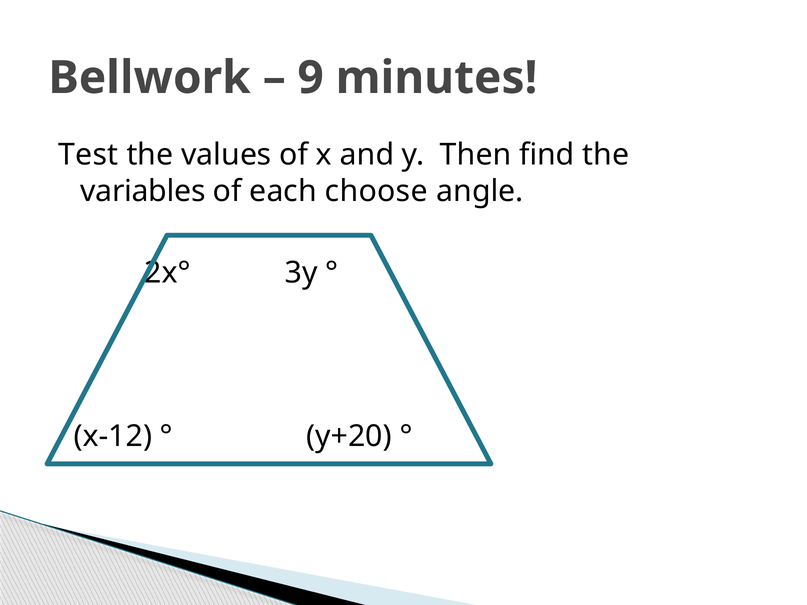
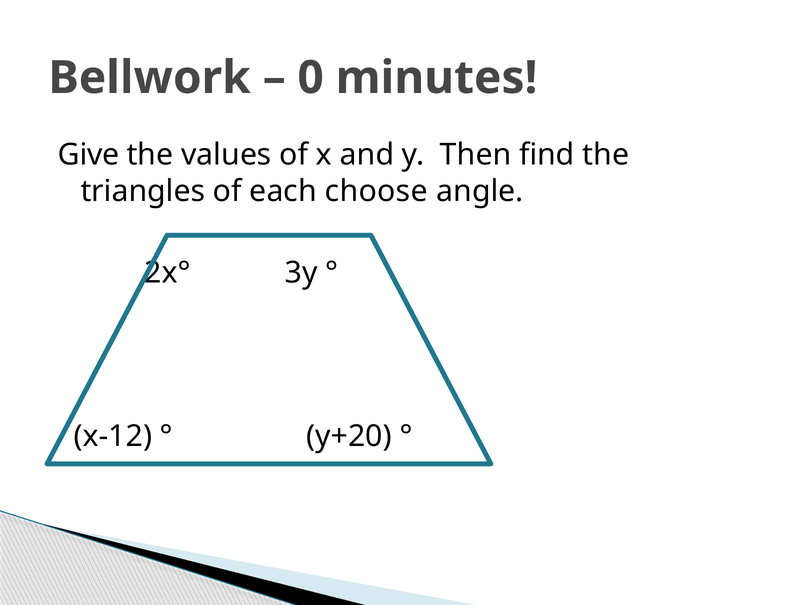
9: 9 -> 0
Test: Test -> Give
variables: variables -> triangles
